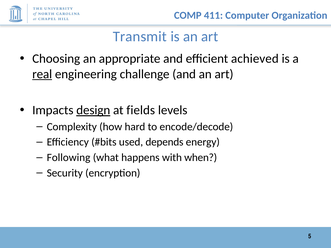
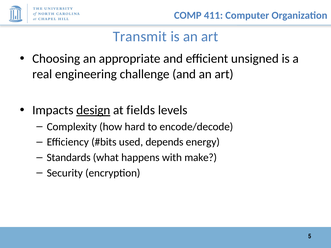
achieved: achieved -> unsigned
real underline: present -> none
Following: Following -> Standards
when: when -> make
